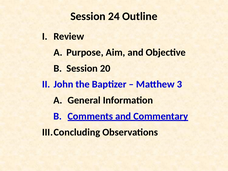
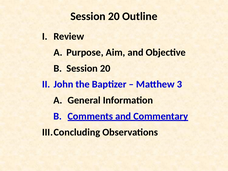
24 at (114, 16): 24 -> 20
